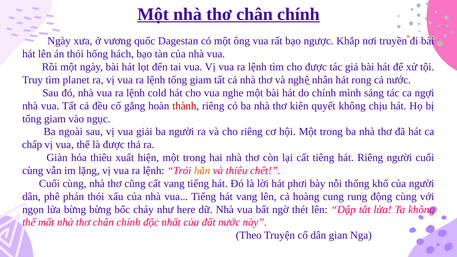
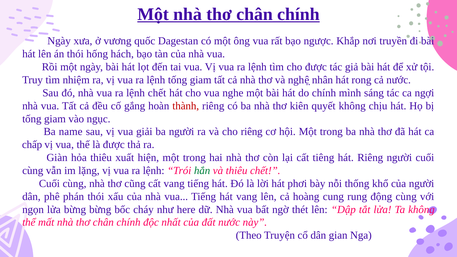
planet: planet -> nhiệm
lệnh cold: cold -> chết
ngoài: ngoài -> name
hắn colour: orange -> green
